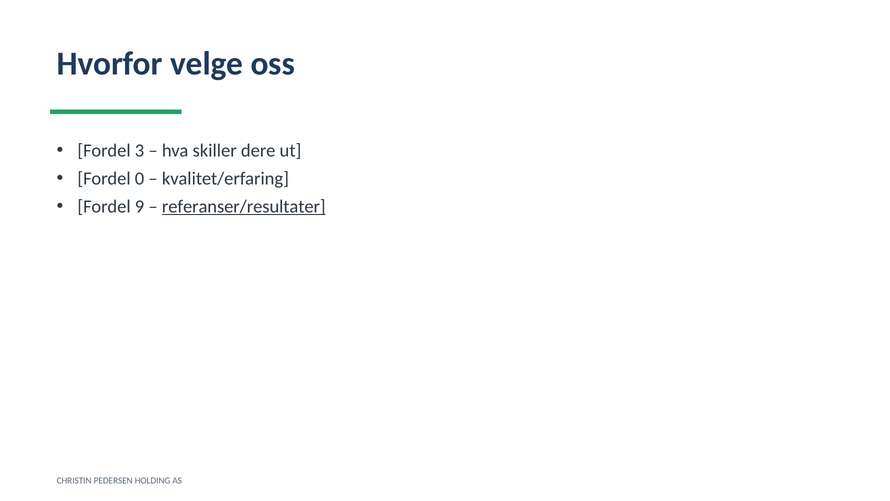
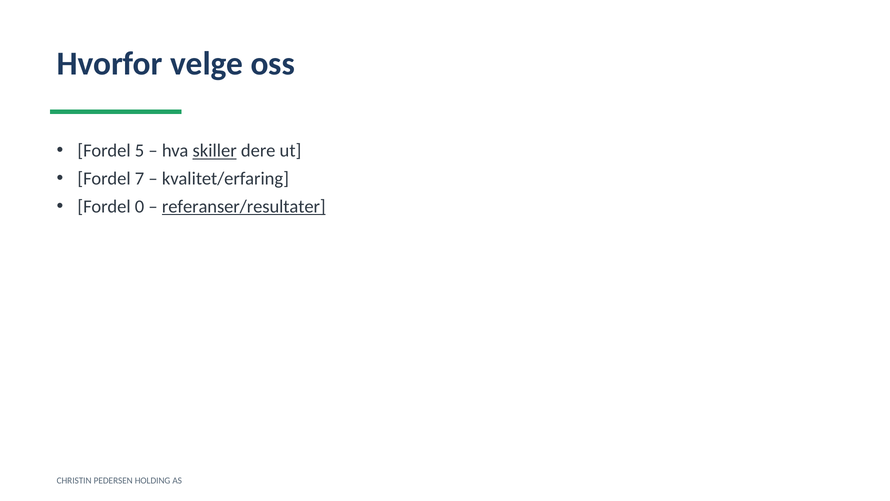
3: 3 -> 5
skiller underline: none -> present
0: 0 -> 7
9: 9 -> 0
